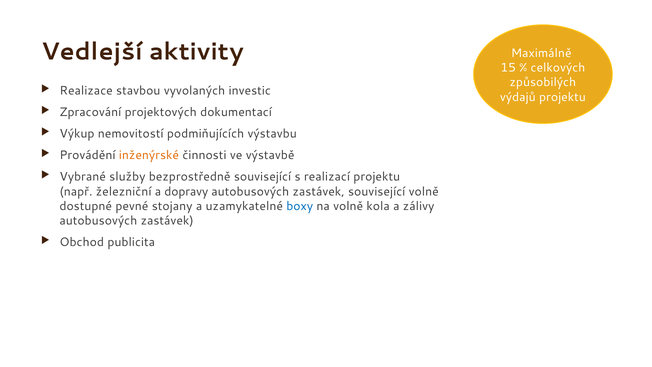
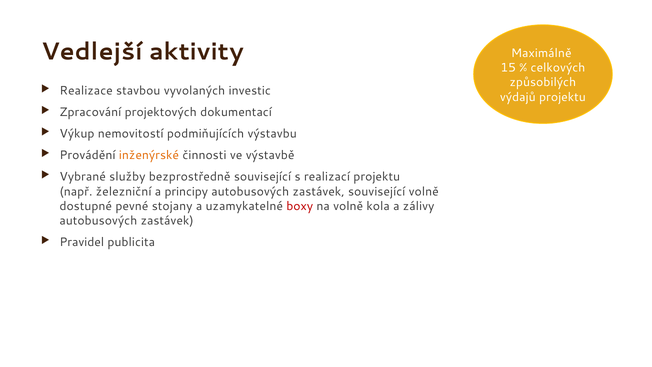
dopravy: dopravy -> principy
boxy colour: blue -> red
Obchod: Obchod -> Pravidel
